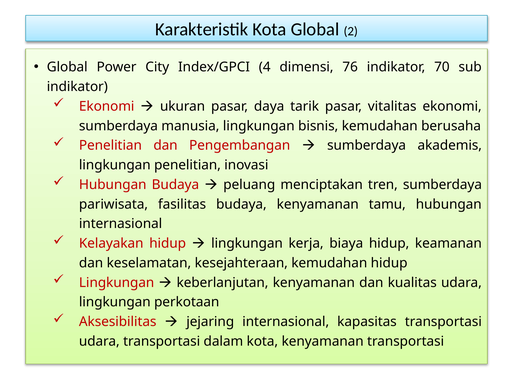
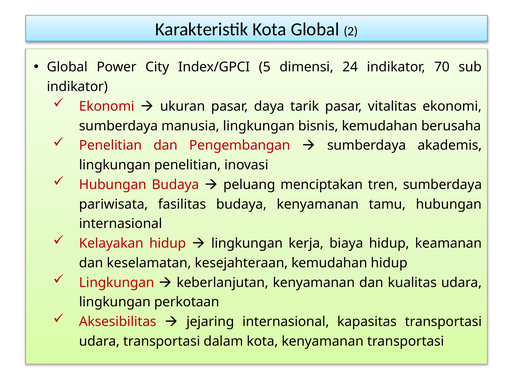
4: 4 -> 5
76: 76 -> 24
